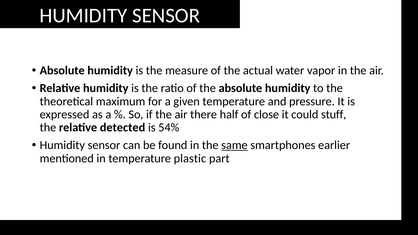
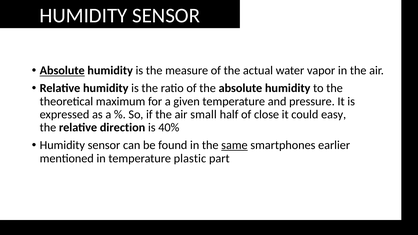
Absolute at (62, 71) underline: none -> present
there: there -> small
stuff: stuff -> easy
detected: detected -> direction
54%: 54% -> 40%
